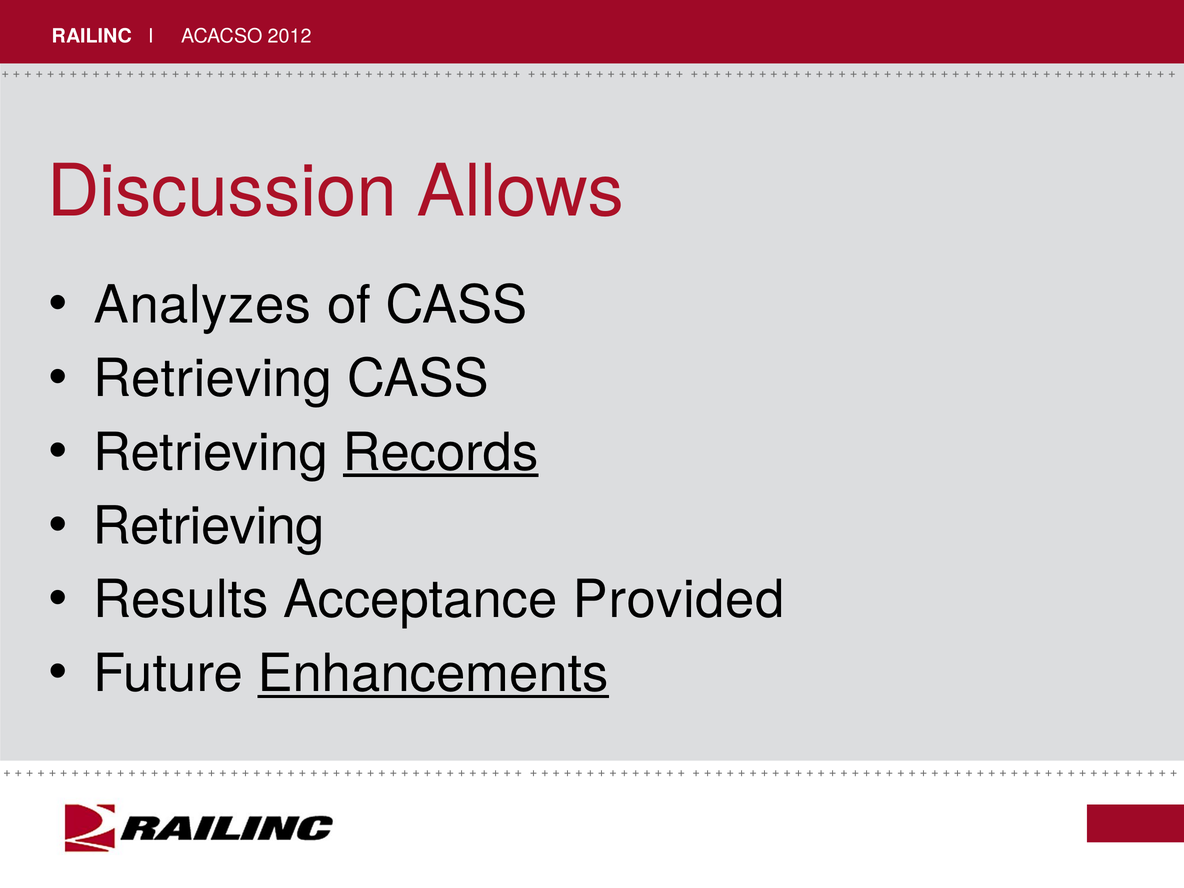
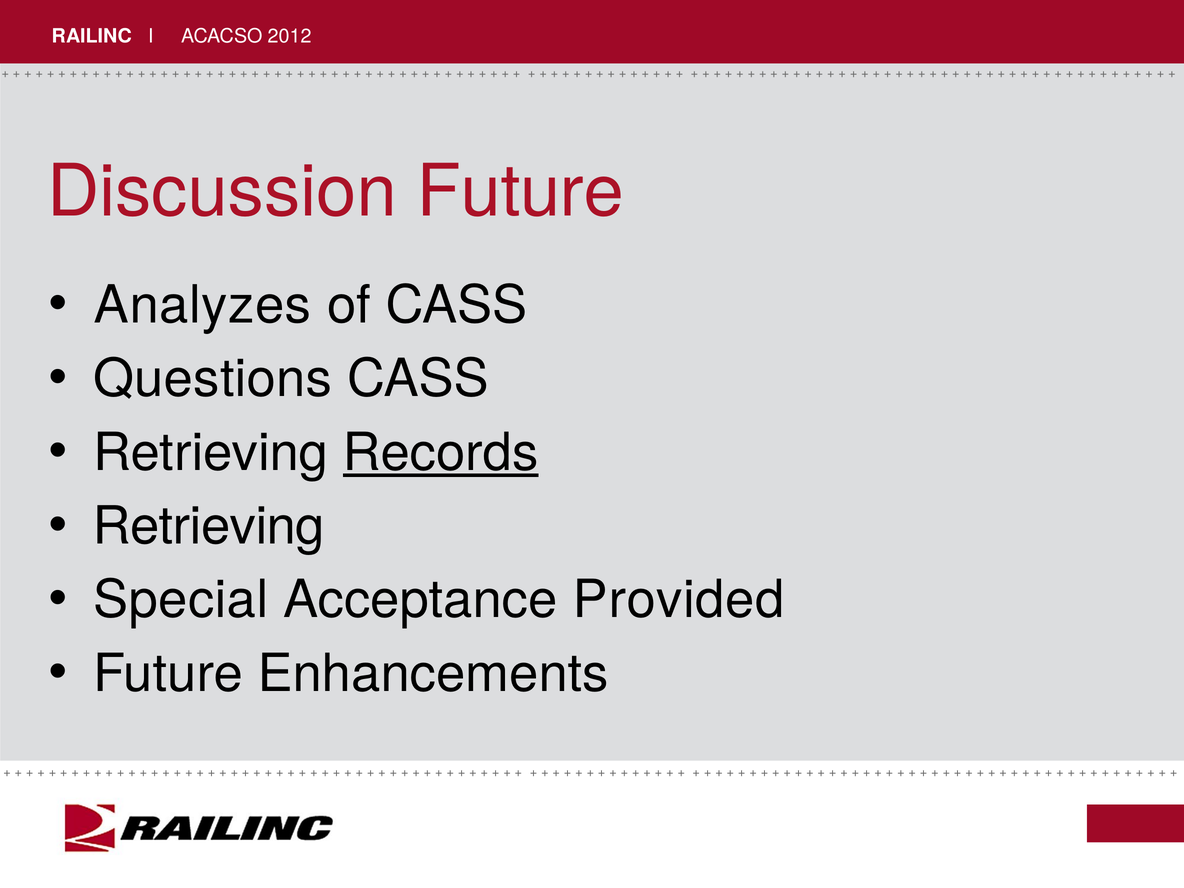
Discussion Allows: Allows -> Future
Retrieving at (213, 379): Retrieving -> Questions
Results: Results -> Special
Enhancements underline: present -> none
